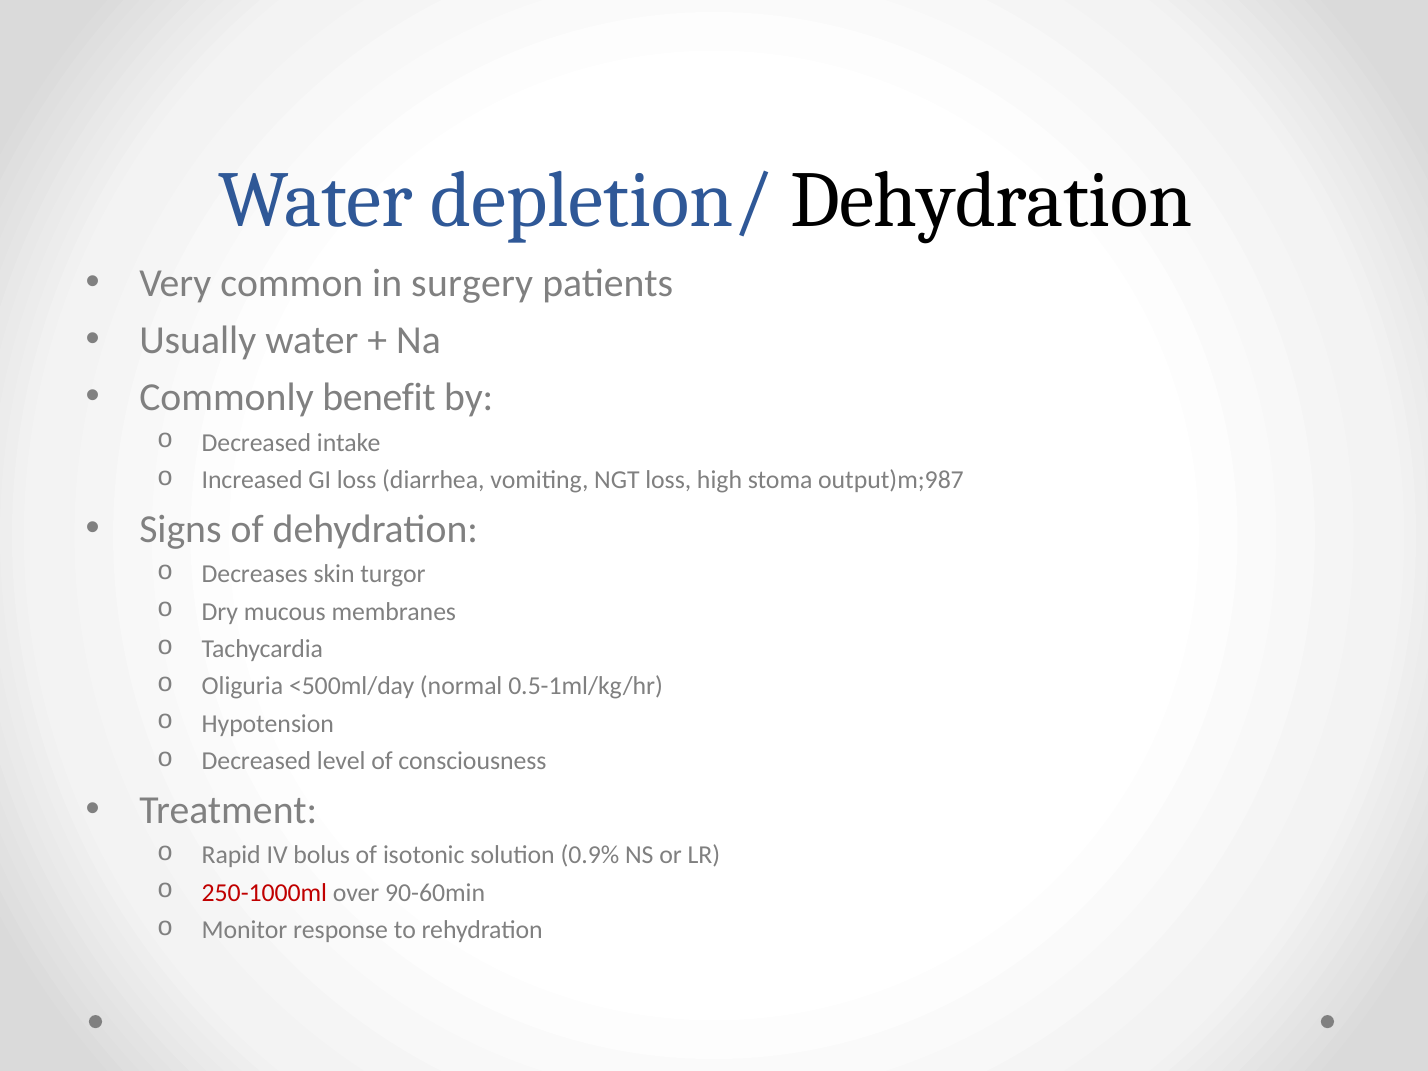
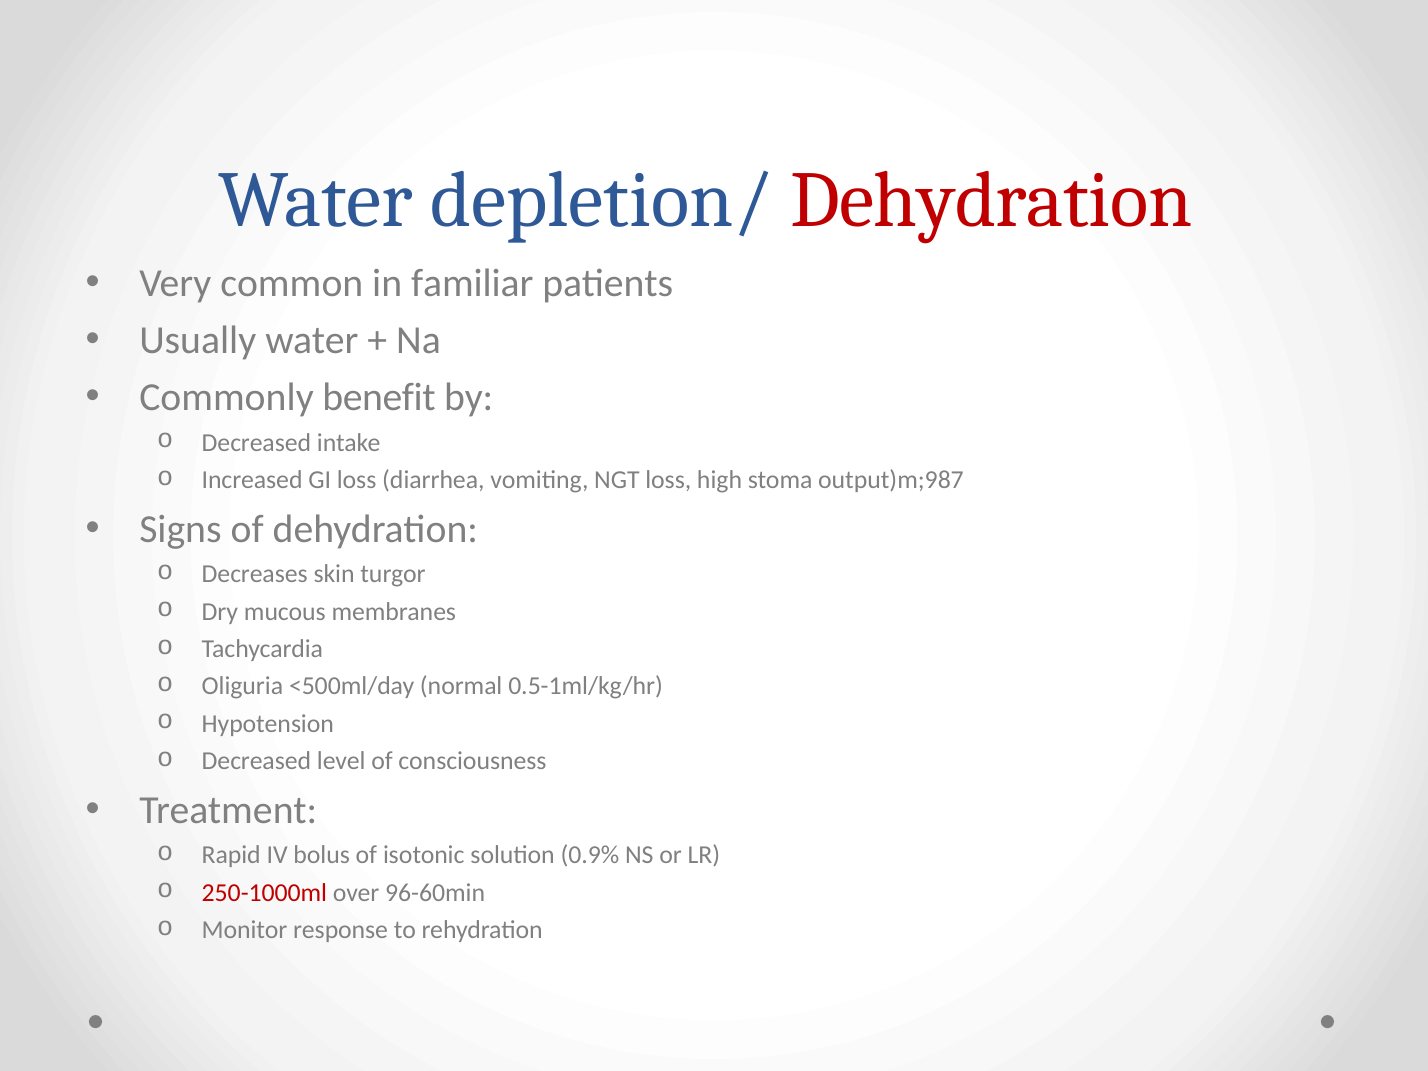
Dehydration at (991, 201) colour: black -> red
surgery: surgery -> familiar
90-60min: 90-60min -> 96-60min
